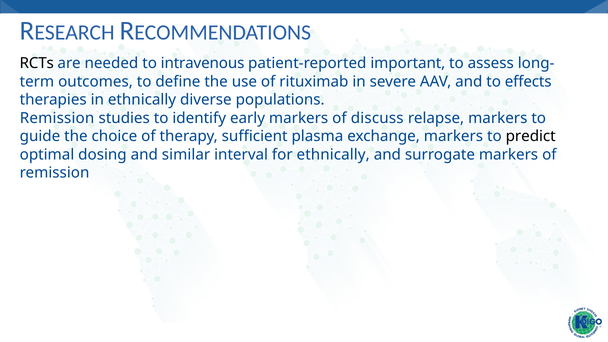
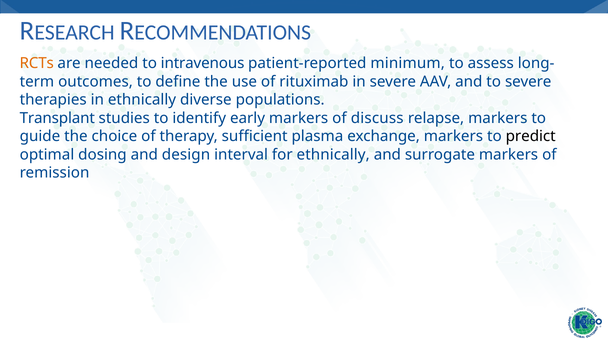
RCTs colour: black -> orange
important: important -> minimum
to effects: effects -> severe
Remission at (57, 118): Remission -> Transplant
similar: similar -> design
